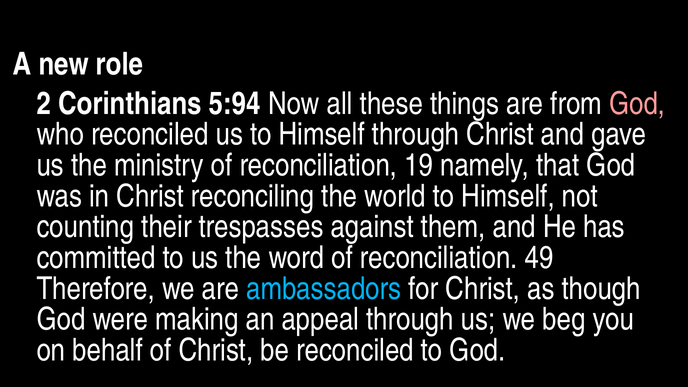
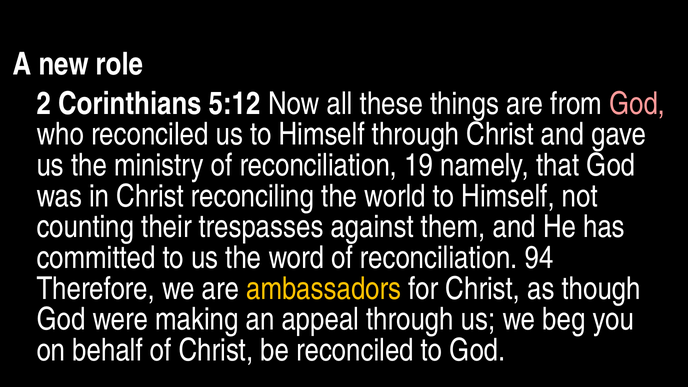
5:94: 5:94 -> 5:12
49: 49 -> 94
ambassadors colour: light blue -> yellow
